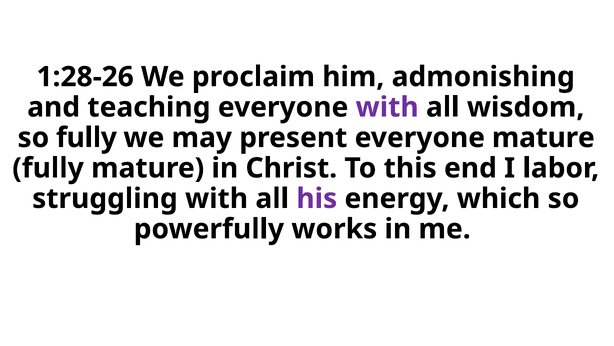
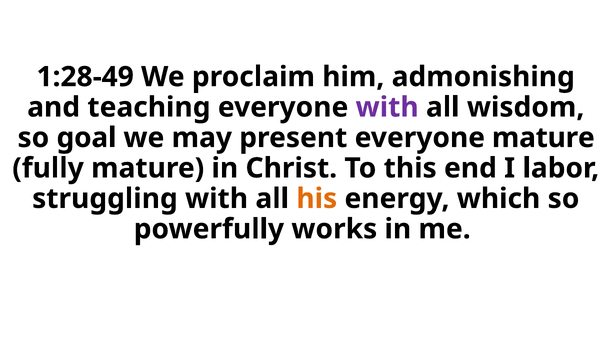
1:28-26: 1:28-26 -> 1:28-49
so fully: fully -> goal
his colour: purple -> orange
